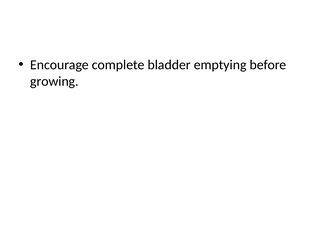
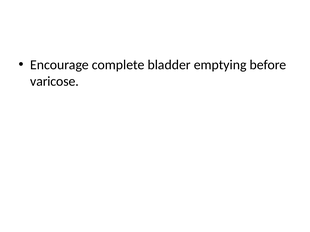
growing: growing -> varicose
